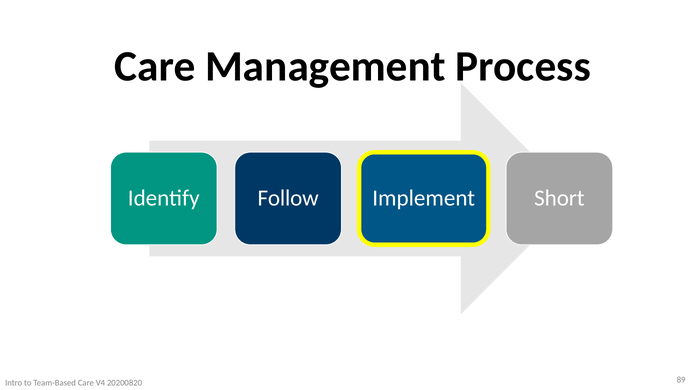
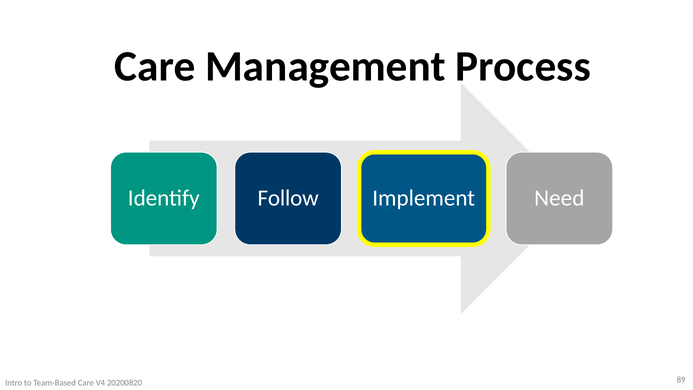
Short: Short -> Need
